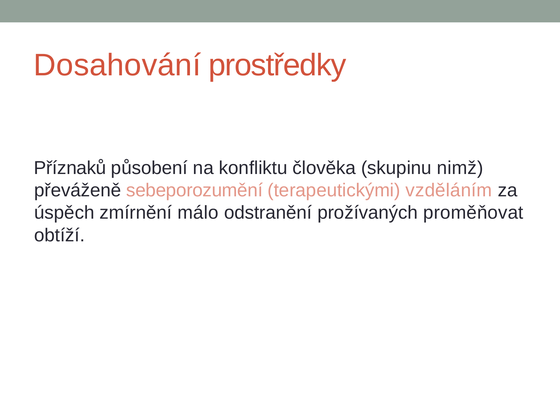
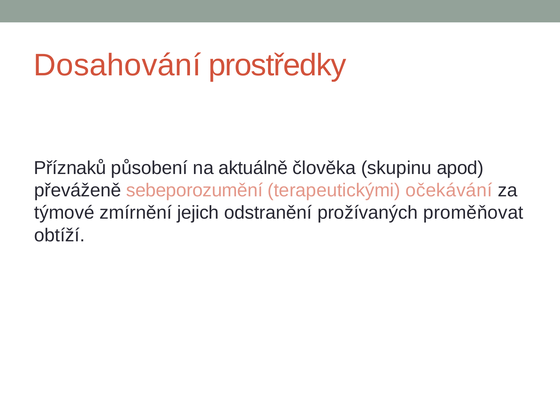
konfliktu: konfliktu -> aktuálně
nimž: nimž -> apod
vzděláním: vzděláním -> očekávání
úspěch: úspěch -> týmové
málo: málo -> jejich
